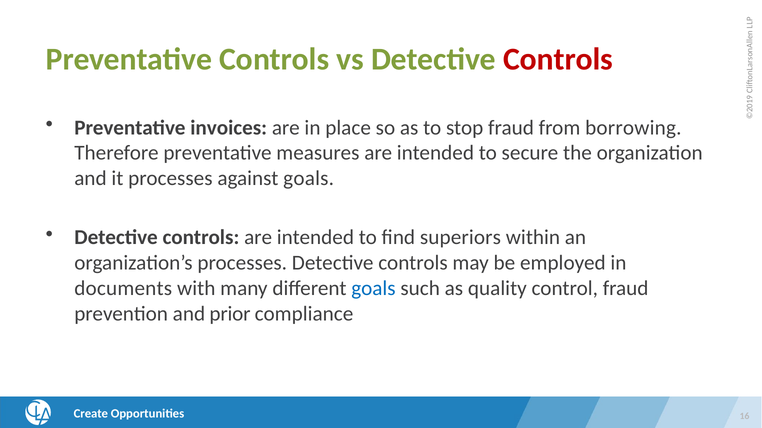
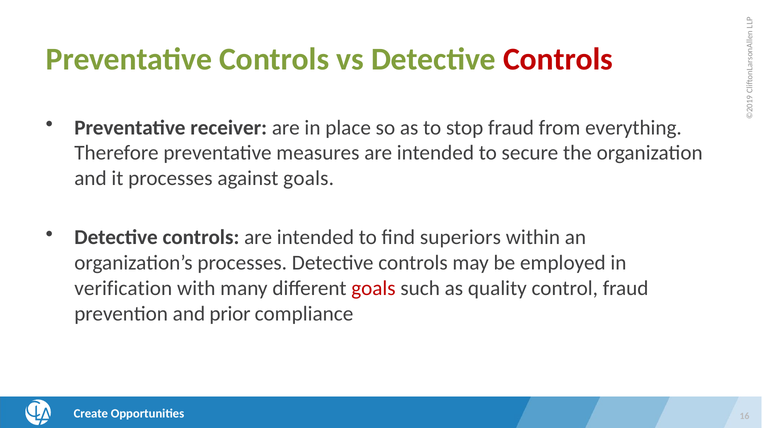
invoices: invoices -> receiver
borrowing: borrowing -> everything
documents: documents -> verification
goals at (373, 289) colour: blue -> red
